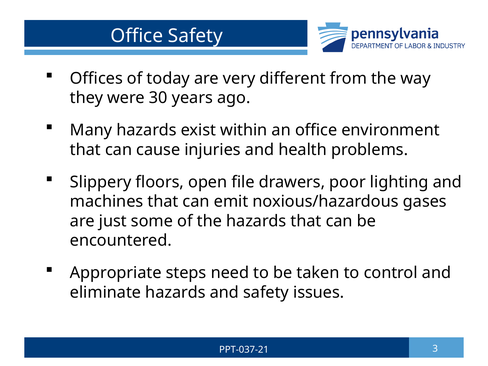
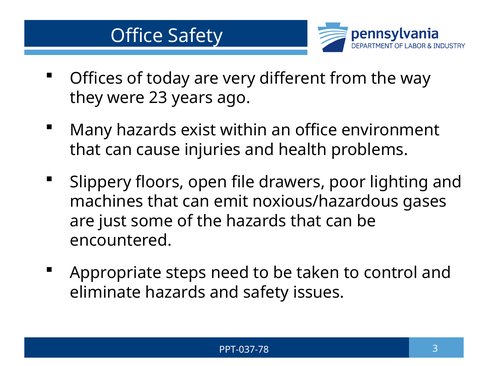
30: 30 -> 23
PPT-037-21: PPT-037-21 -> PPT-037-78
